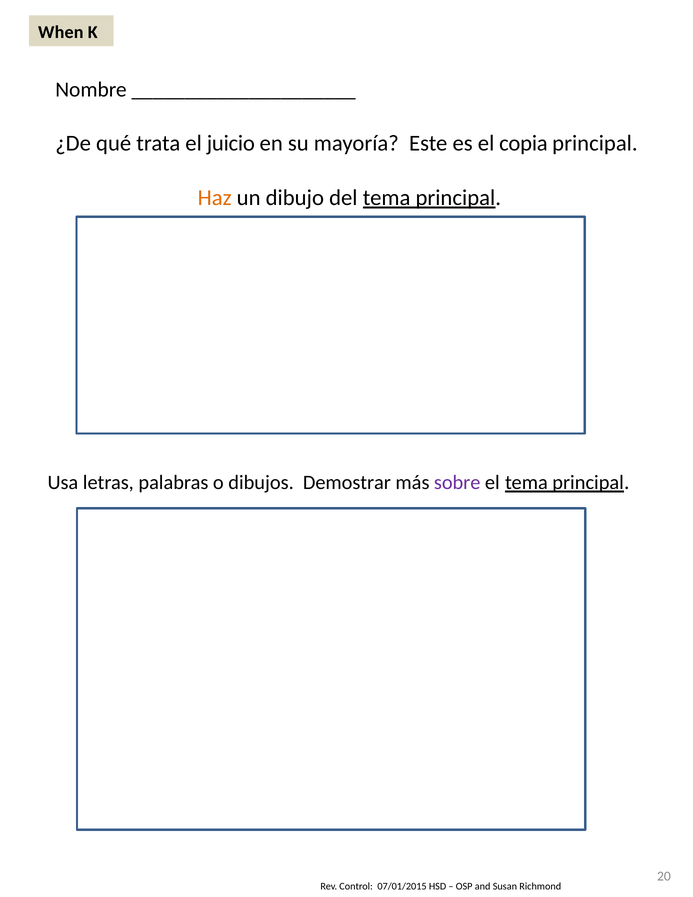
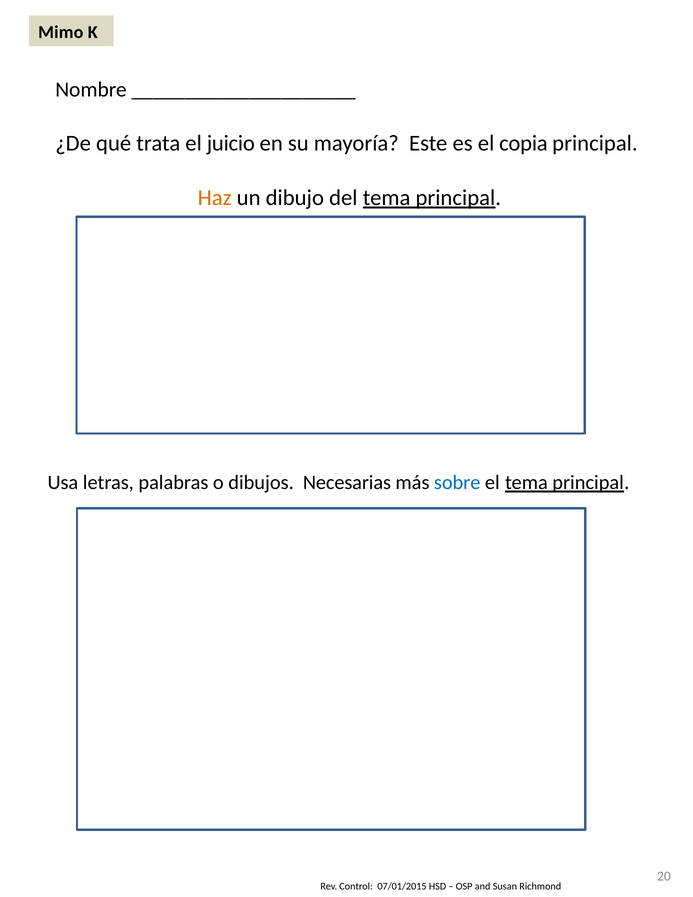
When: When -> Mimo
Demostrar: Demostrar -> Necesarias
sobre colour: purple -> blue
